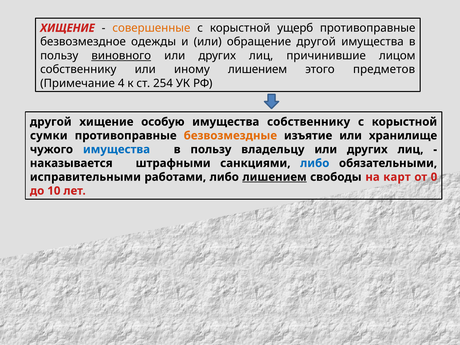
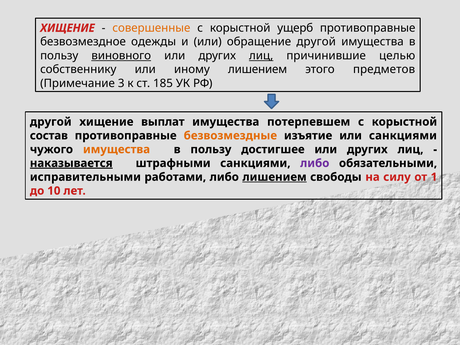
лиц at (261, 56) underline: none -> present
лицом: лицом -> целью
4: 4 -> 3
254: 254 -> 185
особую: особую -> выплат
имущества собственнику: собственнику -> потерпевшем
сумки: сумки -> состав
или хранилище: хранилище -> санкциями
имущества at (117, 149) colour: blue -> orange
владельцу: владельцу -> достигшее
наказывается underline: none -> present
либо at (315, 163) colour: blue -> purple
карт: карт -> силу
0: 0 -> 1
